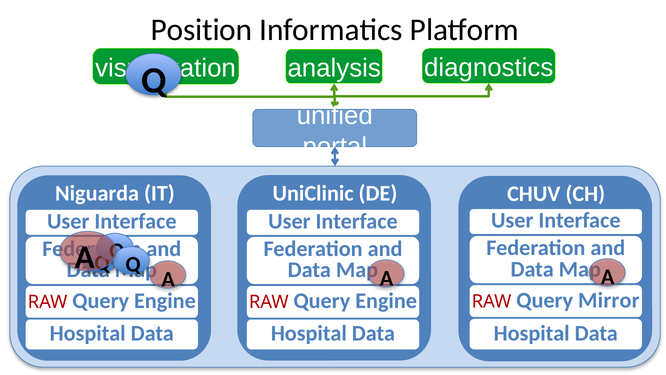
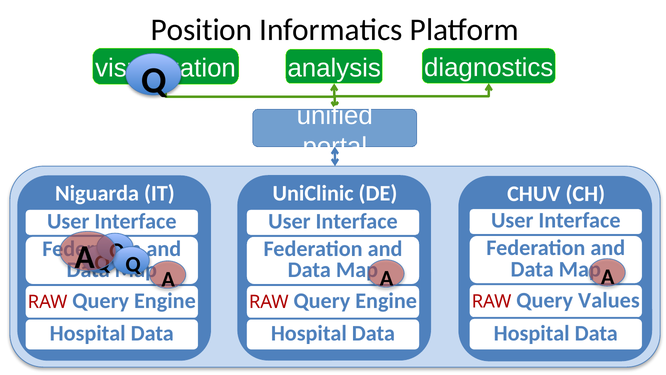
Mirror: Mirror -> Values
